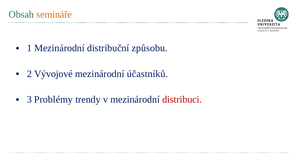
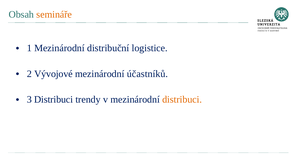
způsobu: způsobu -> logistice
3 Problémy: Problémy -> Distribuci
distribuci at (182, 100) colour: red -> orange
